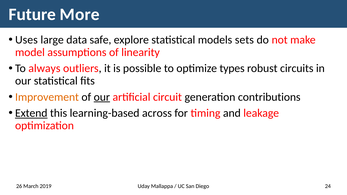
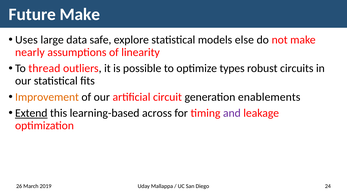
Future More: More -> Make
sets: sets -> else
model: model -> nearly
always: always -> thread
our at (102, 97) underline: present -> none
contributions: contributions -> enablements
and colour: black -> purple
